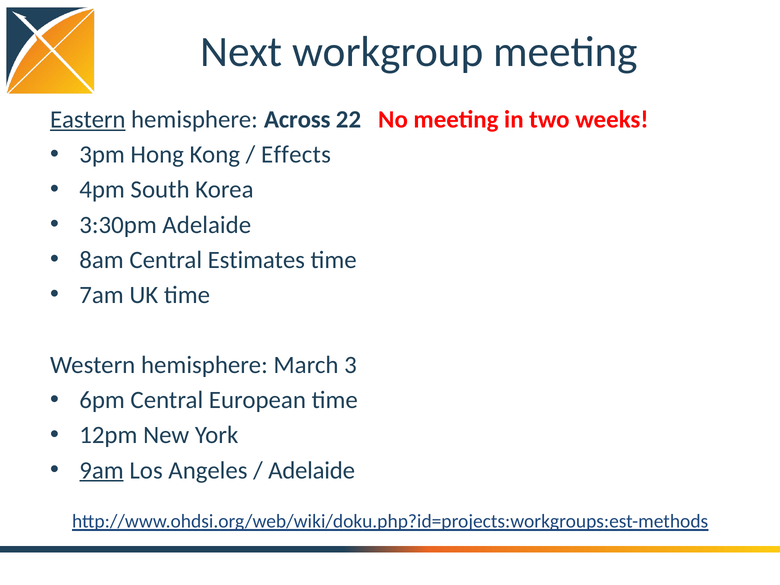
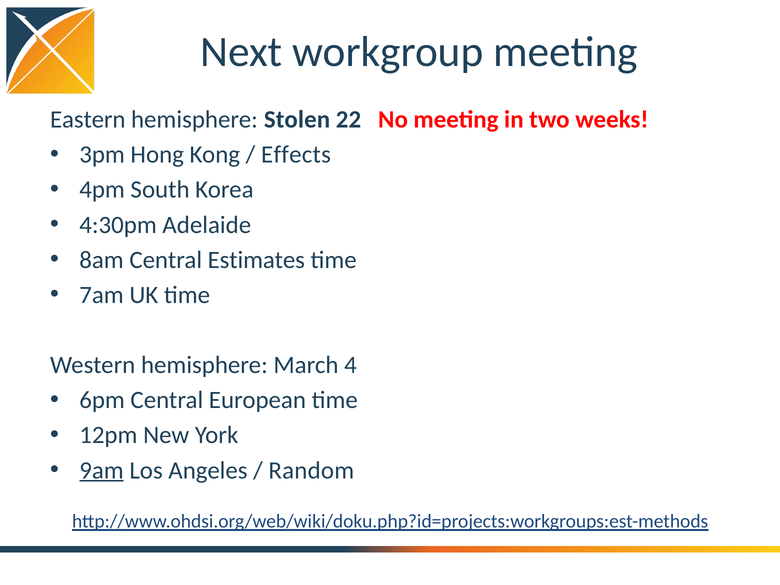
Eastern underline: present -> none
Across: Across -> Stolen
3:30pm: 3:30pm -> 4:30pm
3: 3 -> 4
Adelaide at (312, 470): Adelaide -> Random
